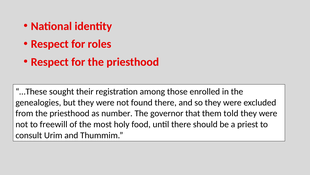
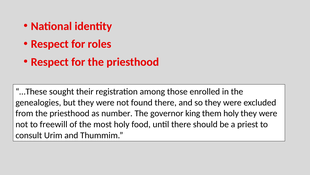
that: that -> king
them told: told -> holy
